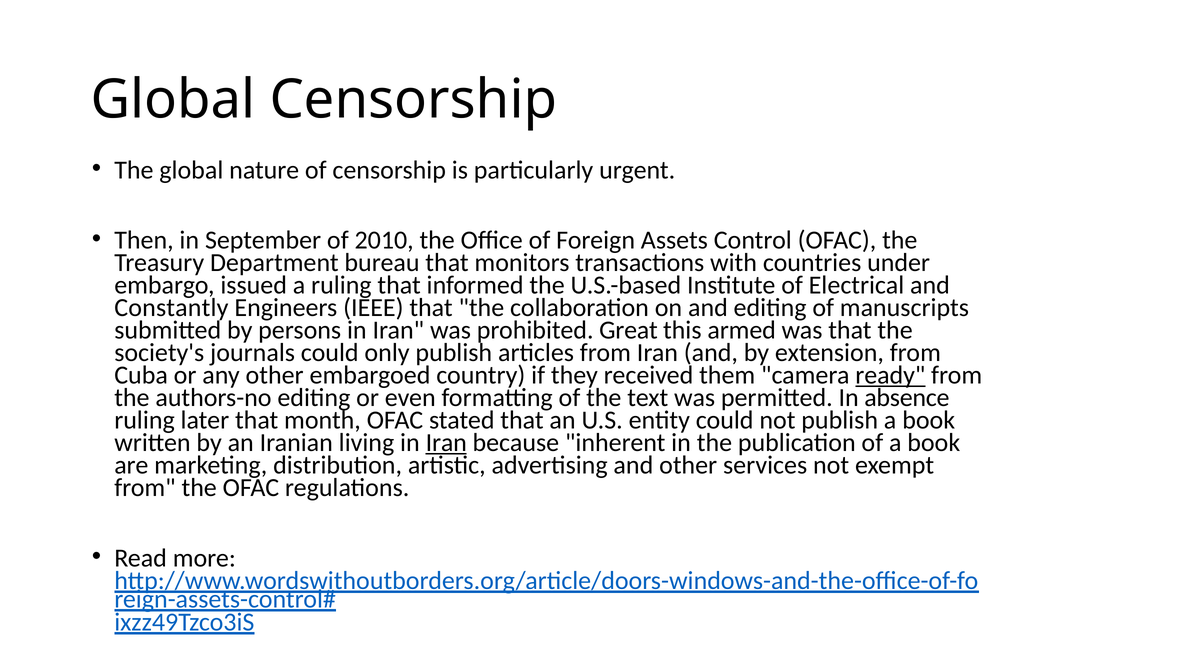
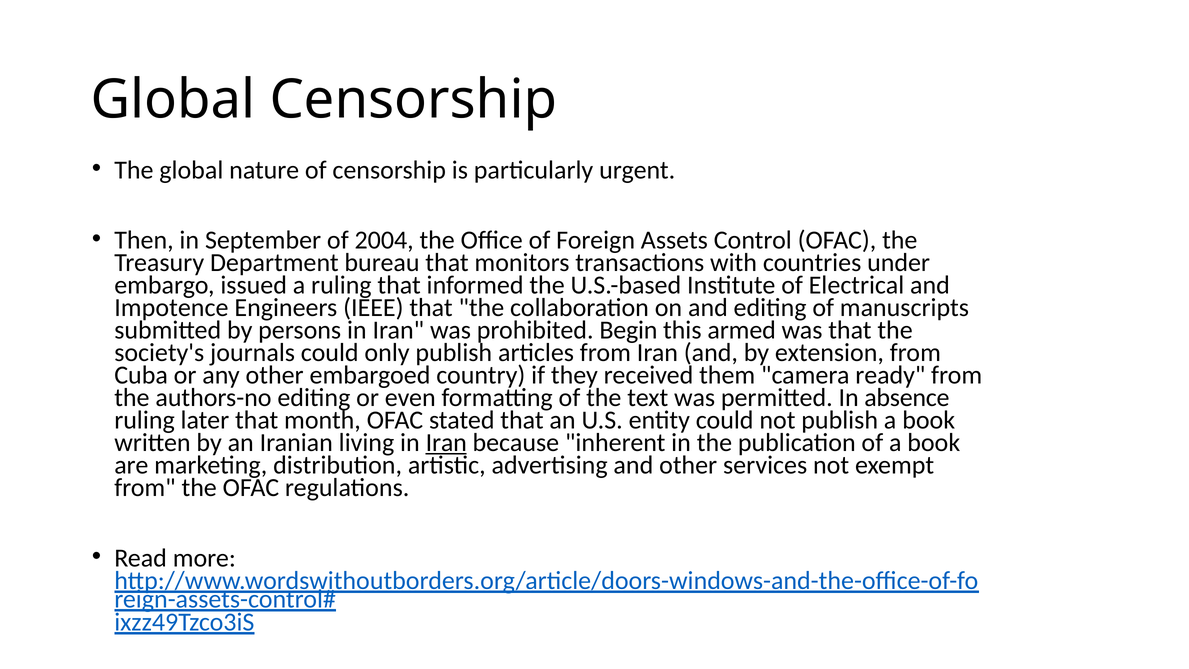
2010: 2010 -> 2004
Constantly: Constantly -> Impotence
Great: Great -> Begin
ready underline: present -> none
